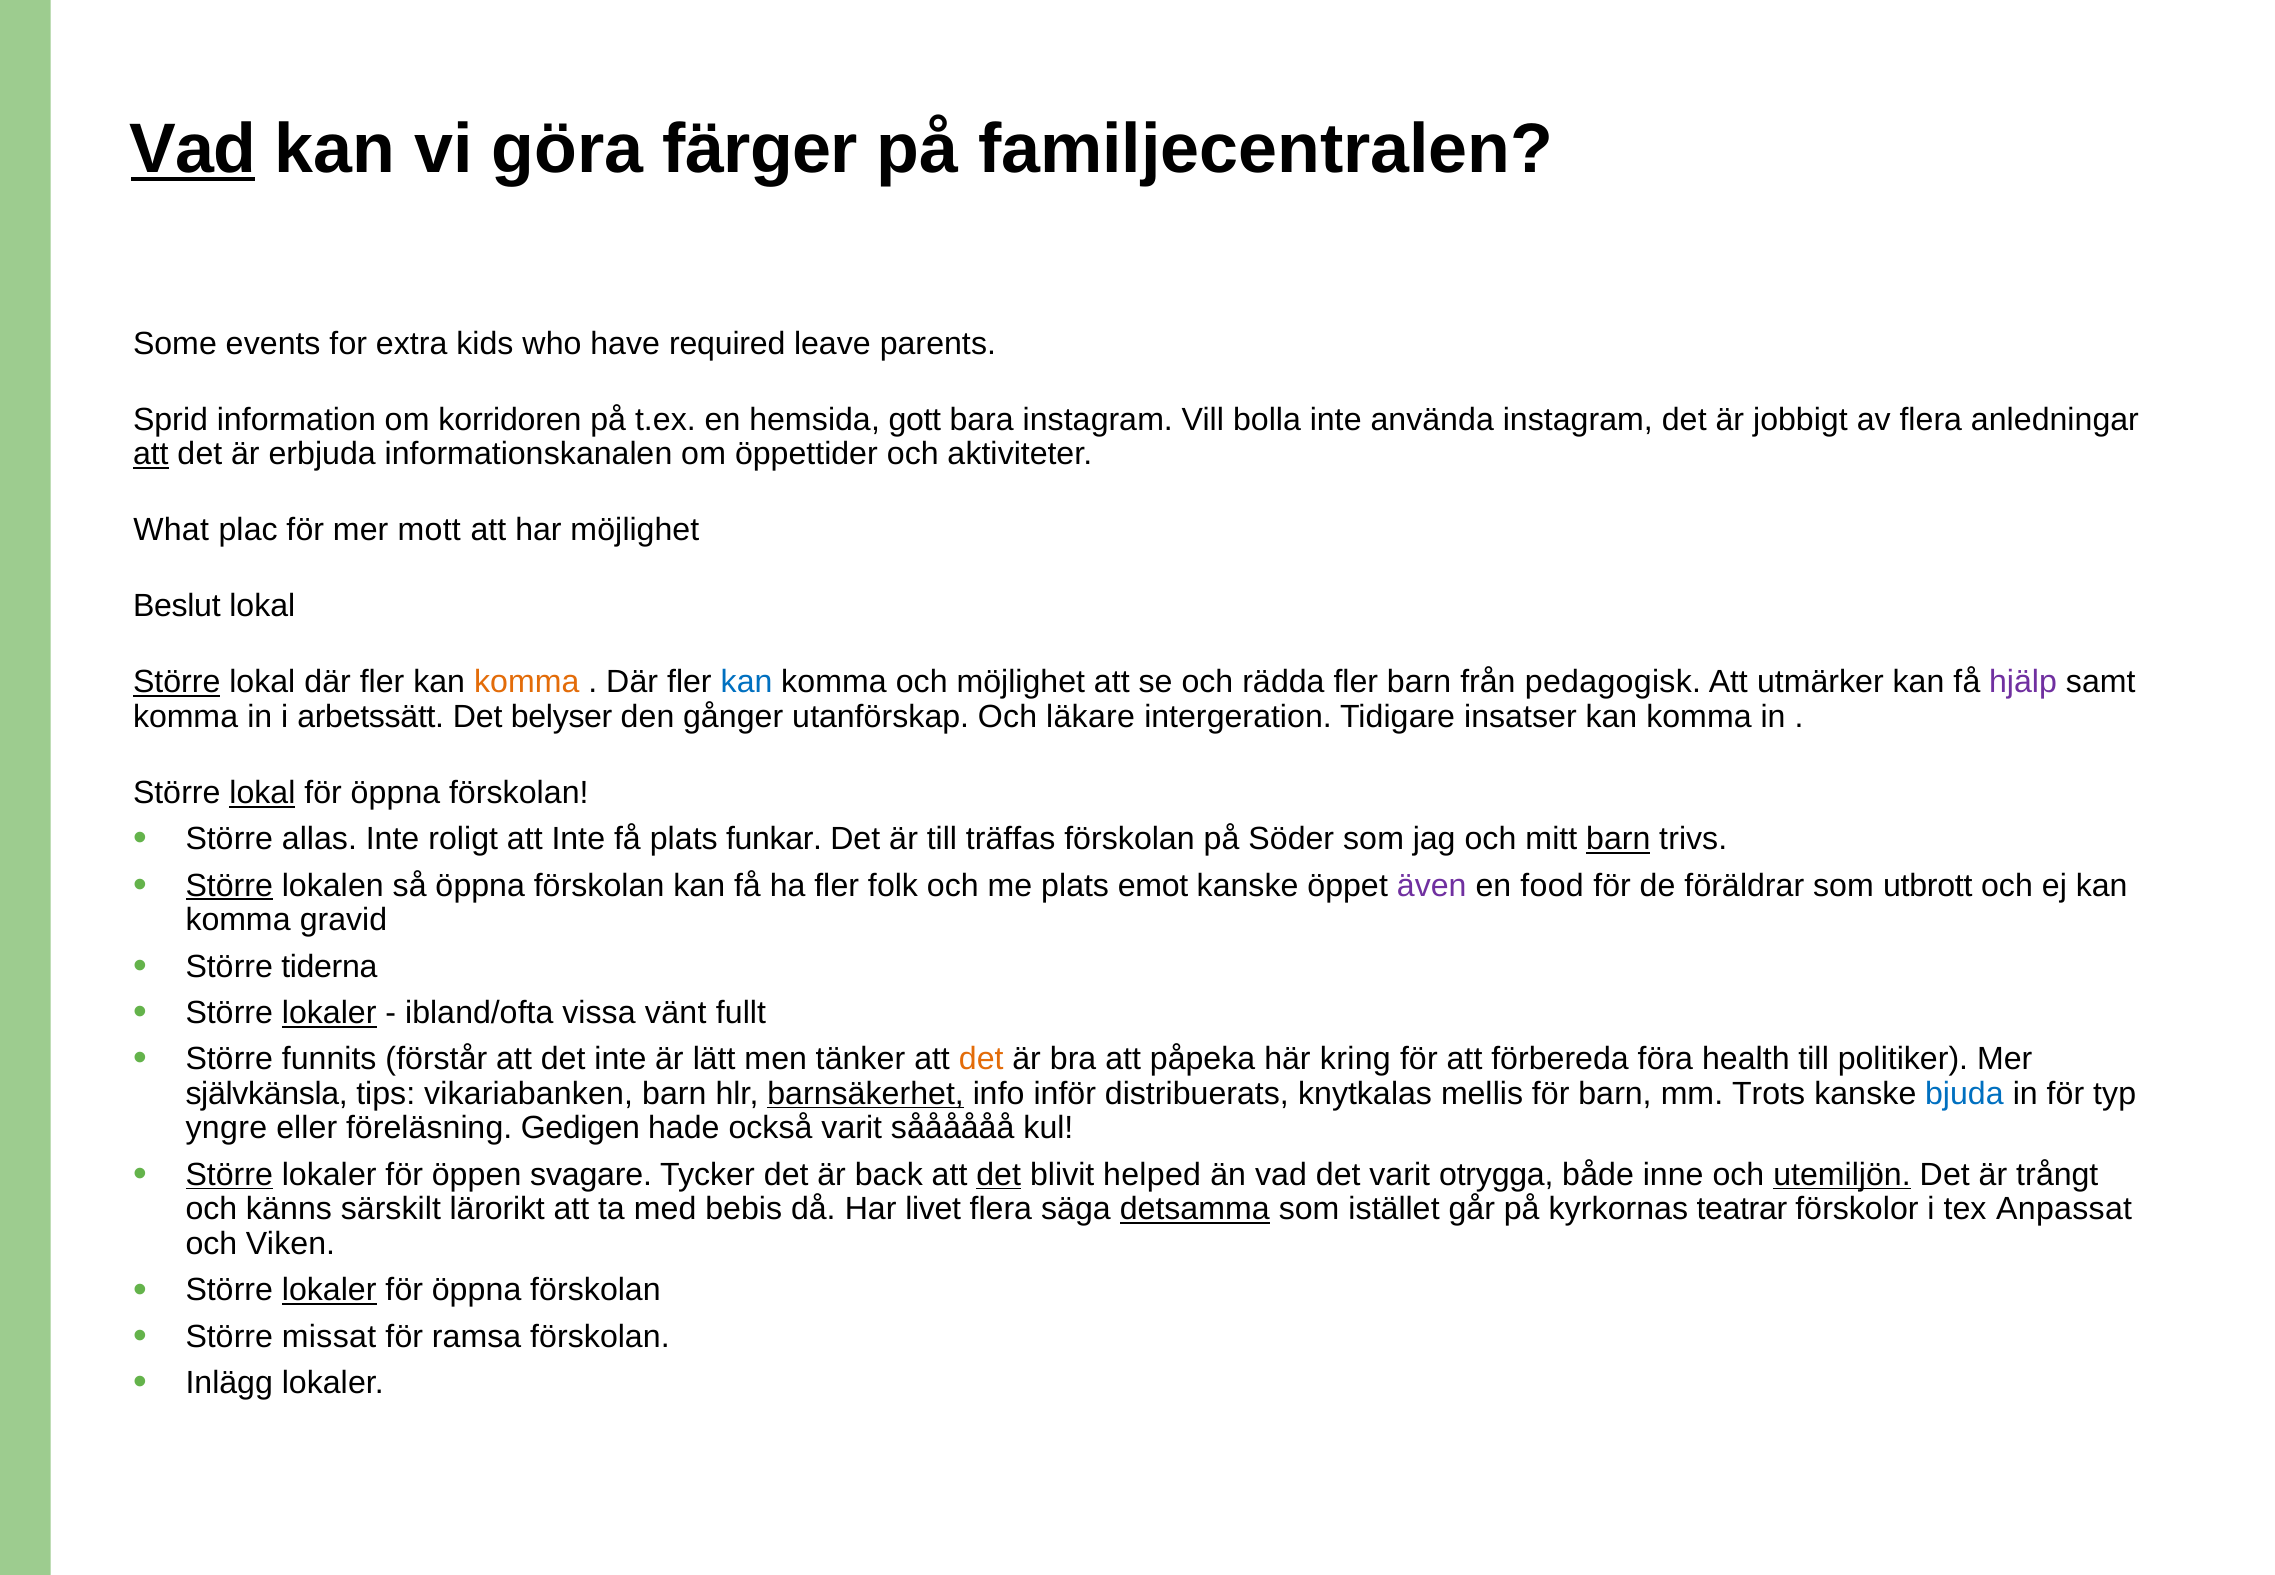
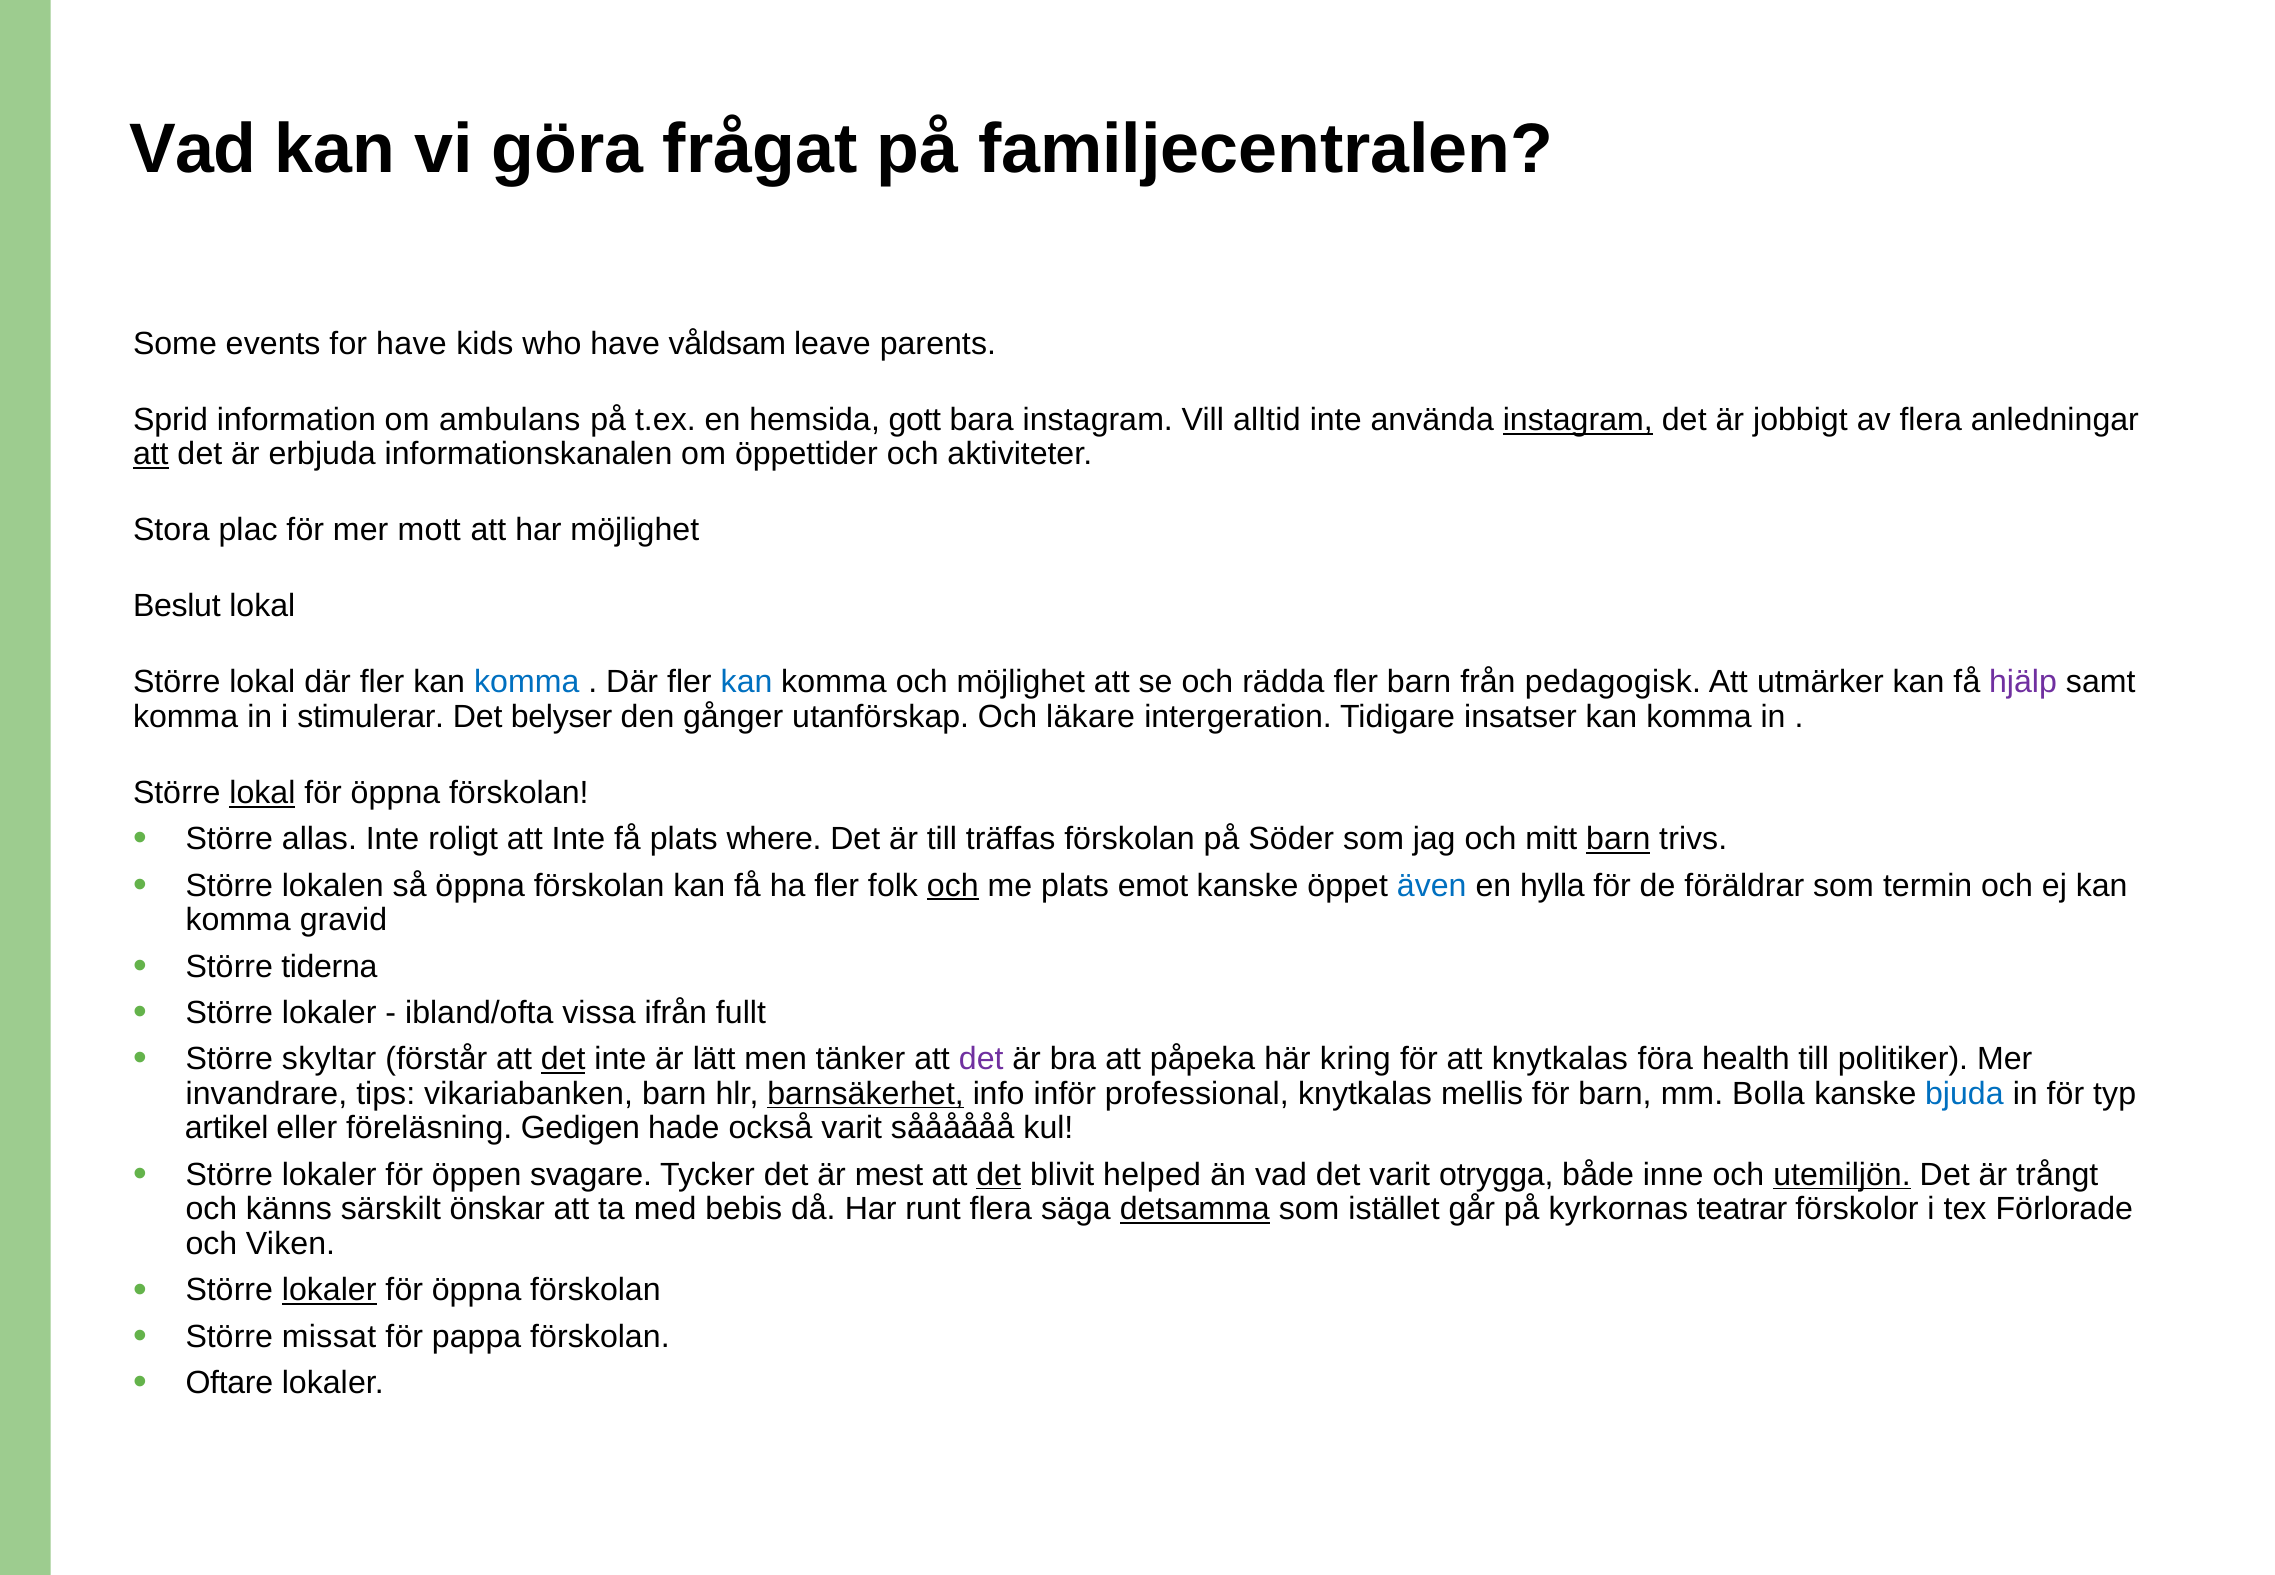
Vad at (193, 149) underline: present -> none
färger: färger -> frågat
for extra: extra -> have
required: required -> våldsam
korridoren: korridoren -> ambulans
bolla: bolla -> alltid
instagram at (1578, 420) underline: none -> present
What: What -> Stora
Större at (177, 682) underline: present -> none
komma at (527, 682) colour: orange -> blue
arbetssätt: arbetssätt -> stimulerar
funkar: funkar -> where
Större at (229, 886) underline: present -> none
och at (953, 886) underline: none -> present
även colour: purple -> blue
food: food -> hylla
utbrott: utbrott -> termin
lokaler at (329, 1013) underline: present -> none
vänt: vänt -> ifrån
funnits: funnits -> skyltar
det at (563, 1059) underline: none -> present
det at (981, 1059) colour: orange -> purple
att förbereda: förbereda -> knytkalas
självkänsla: självkänsla -> invandrare
distribuerats: distribuerats -> professional
Trots: Trots -> Bolla
yngre: yngre -> artikel
Större at (229, 1175) underline: present -> none
back: back -> mest
lärorikt: lärorikt -> önskar
livet: livet -> runt
Anpassat: Anpassat -> Förlorade
ramsa: ramsa -> pappa
Inlägg: Inlägg -> Oftare
